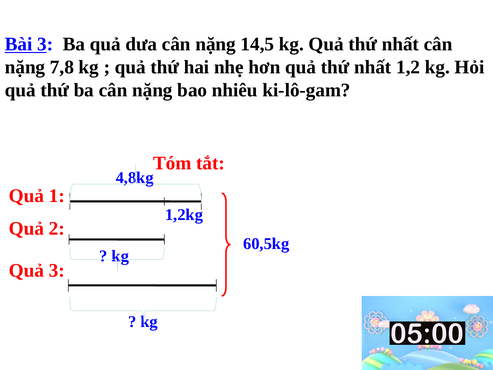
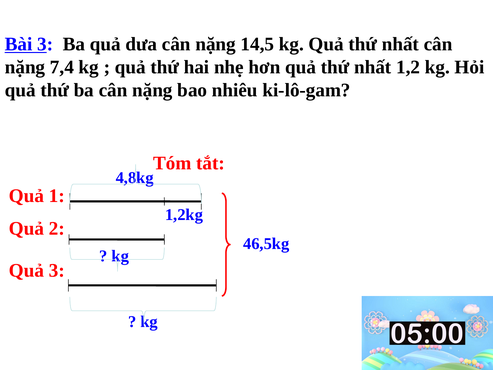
7,8: 7,8 -> 7,4
60,5kg: 60,5kg -> 46,5kg
